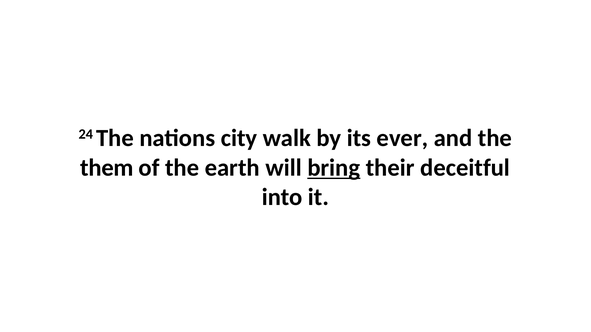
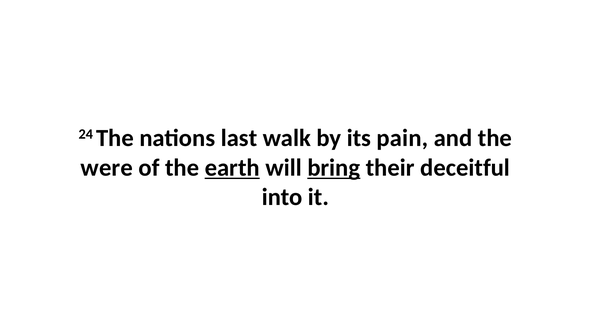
city: city -> last
ever: ever -> pain
them: them -> were
earth underline: none -> present
